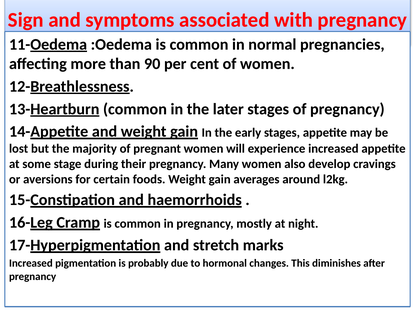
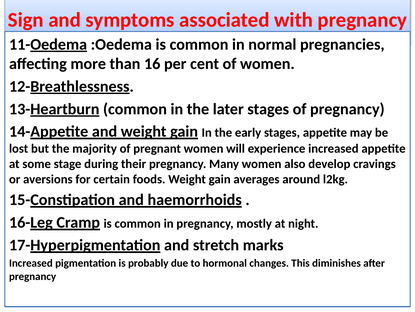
90: 90 -> 16
